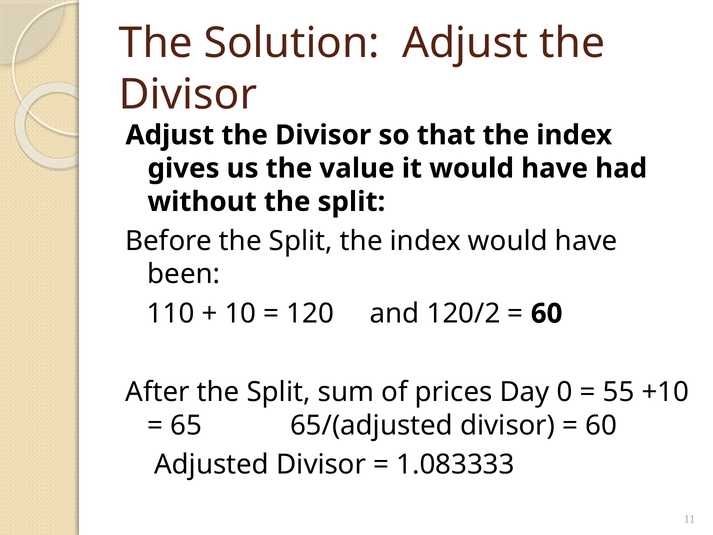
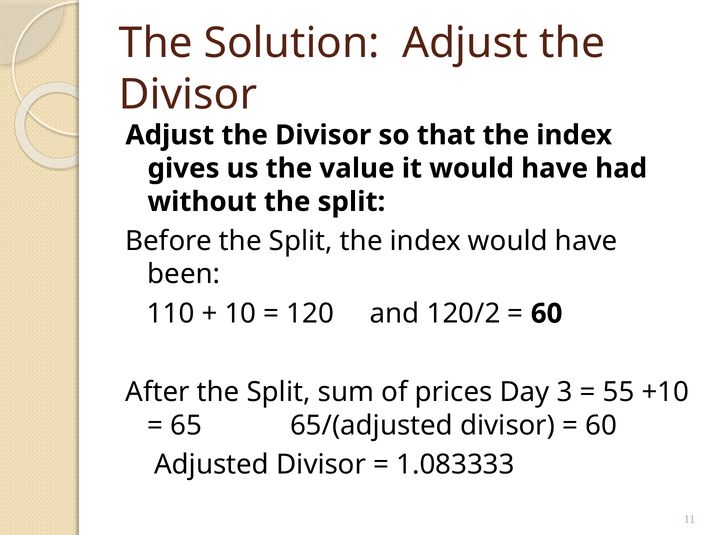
0: 0 -> 3
